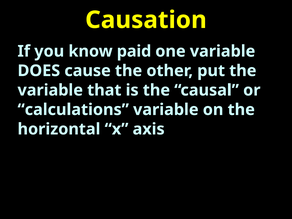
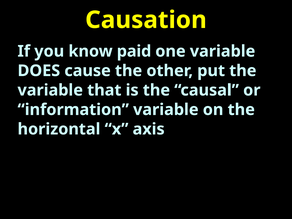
calculations: calculations -> information
